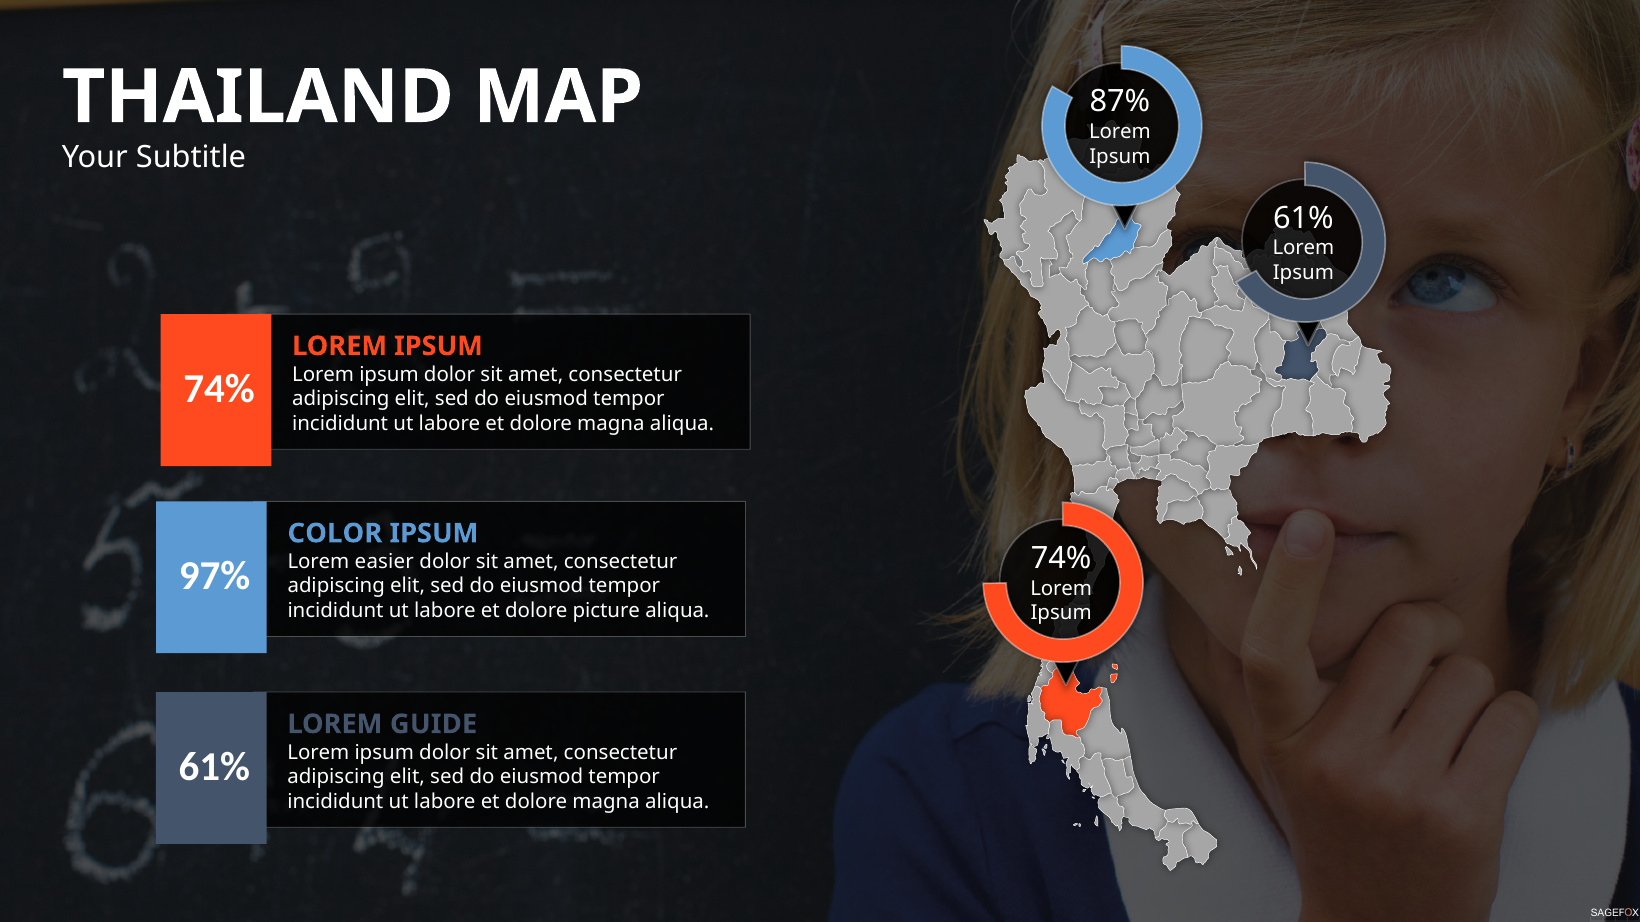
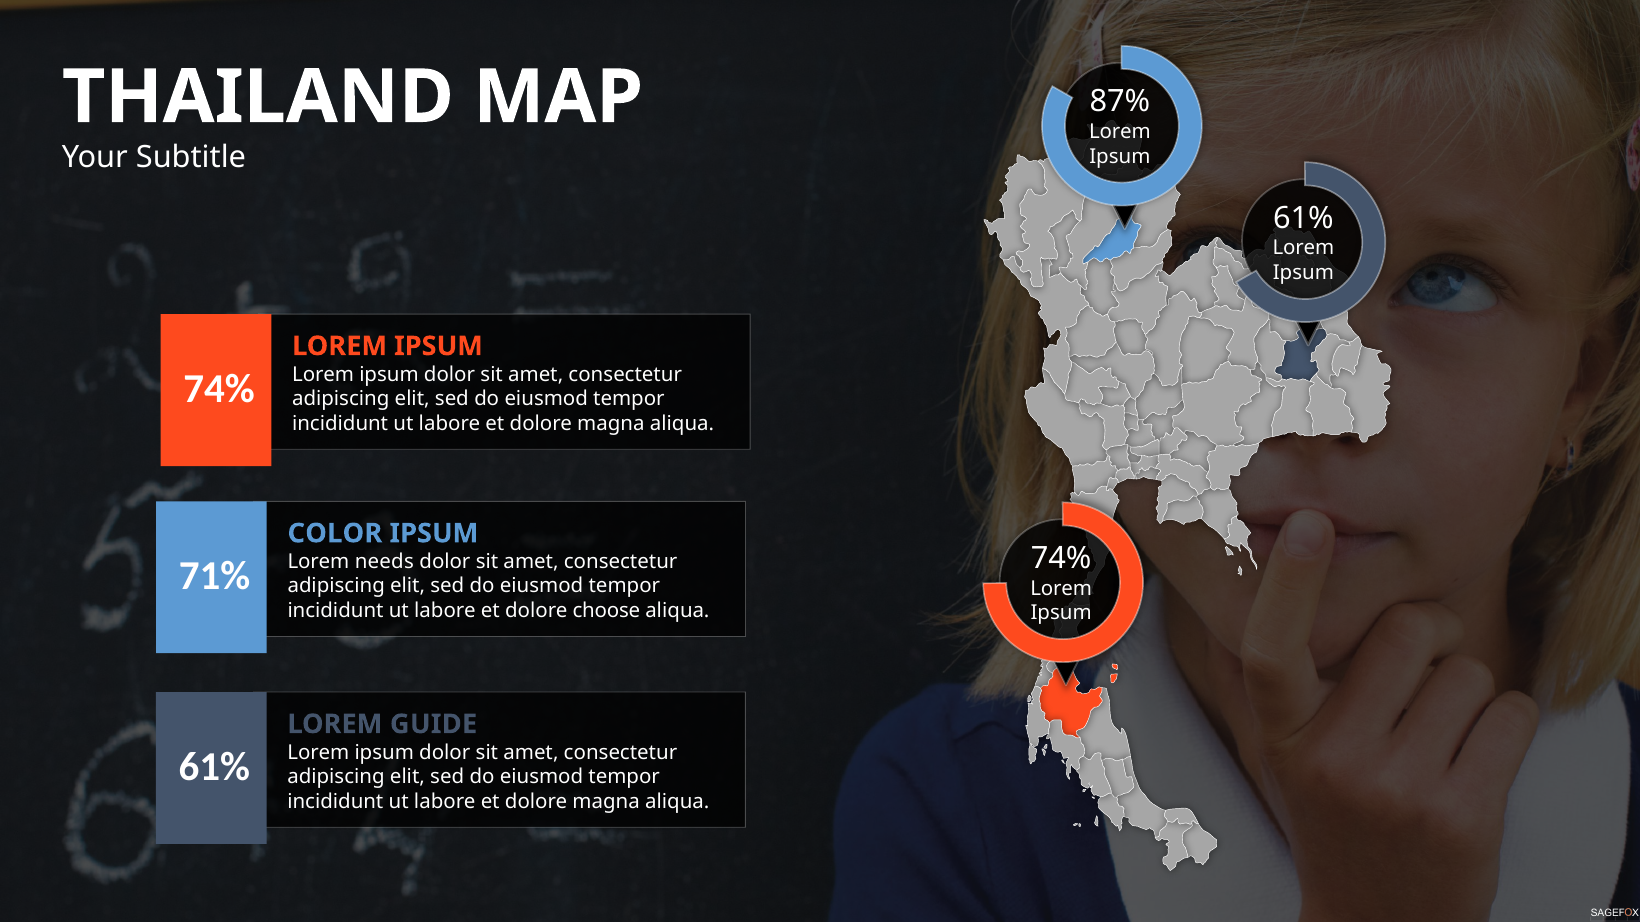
easier: easier -> needs
97%: 97% -> 71%
picture: picture -> choose
